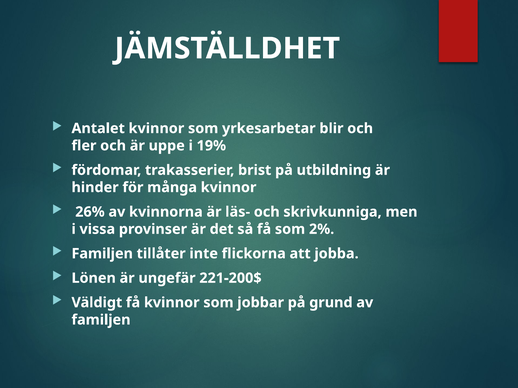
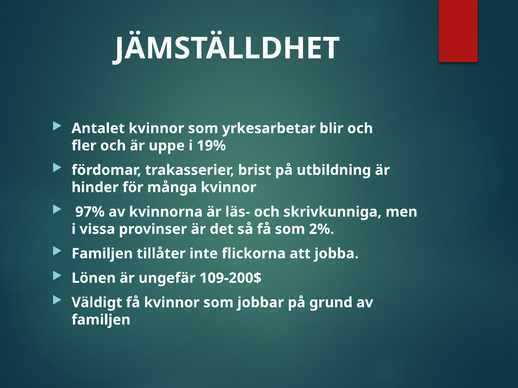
26%: 26% -> 97%
221-200$: 221-200$ -> 109-200$
